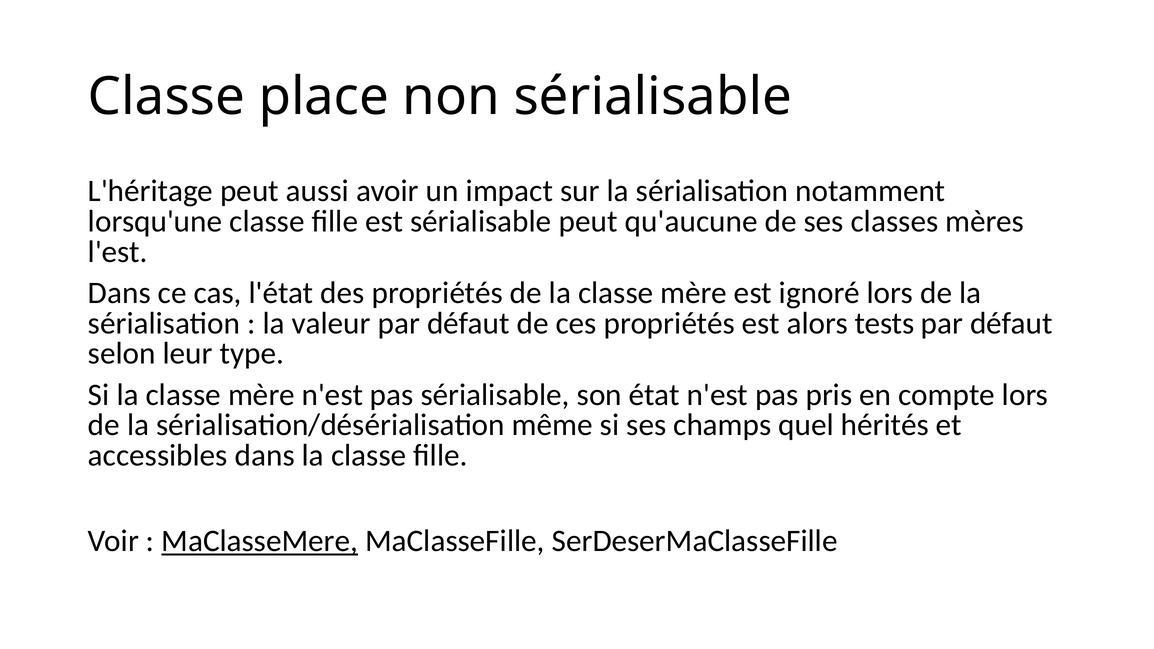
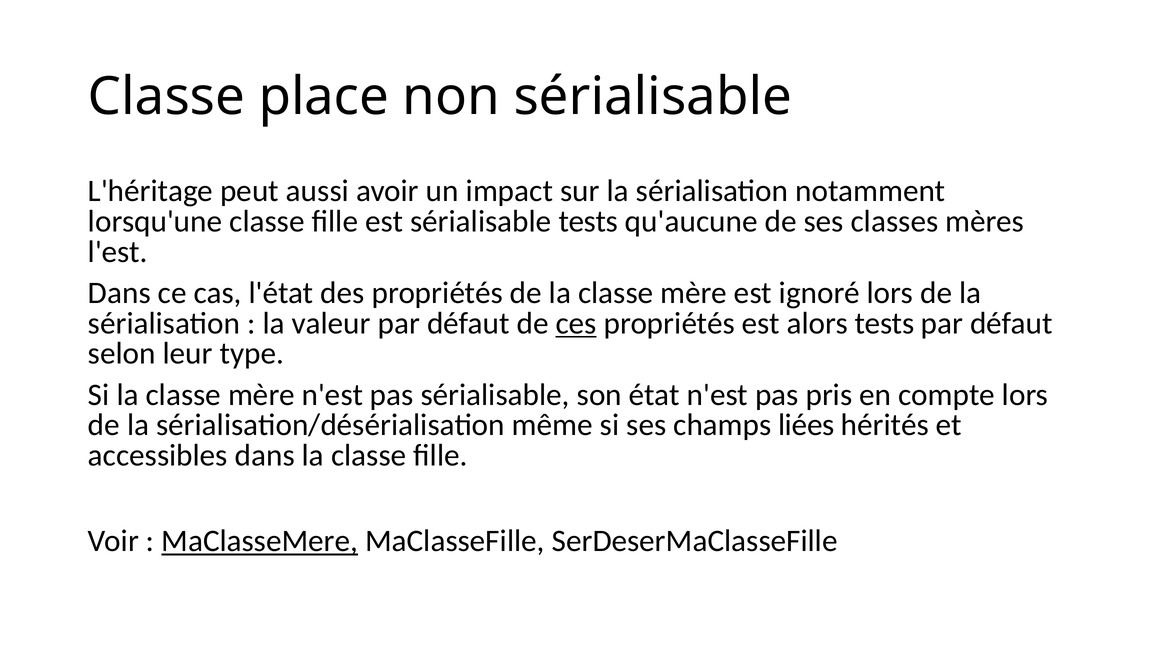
sérialisable peut: peut -> tests
ces underline: none -> present
quel: quel -> liées
